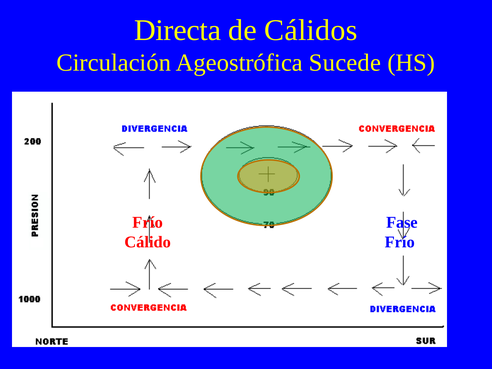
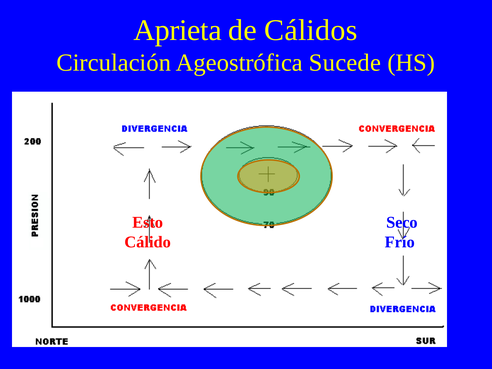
Directa: Directa -> Aprieta
Frío at (148, 222): Frío -> Esto
Fase: Fase -> Seco
